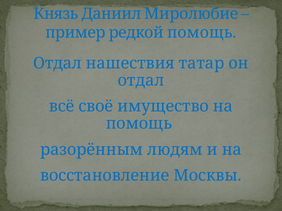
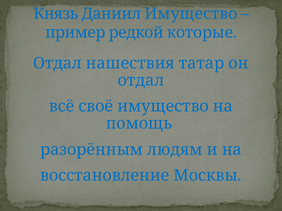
Даниил Миролюбие: Миролюбие -> Имущество
редкой помощь: помощь -> которые
